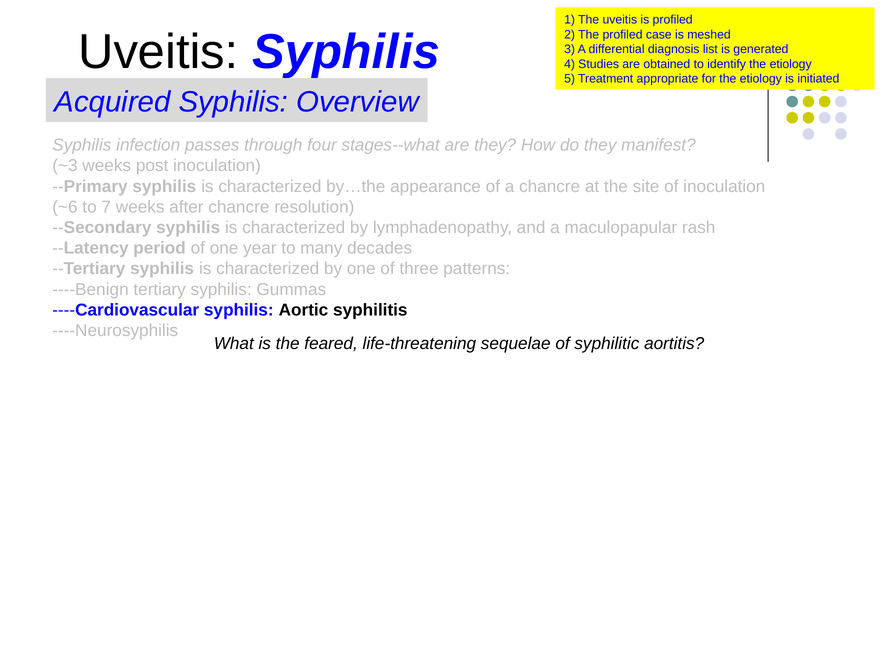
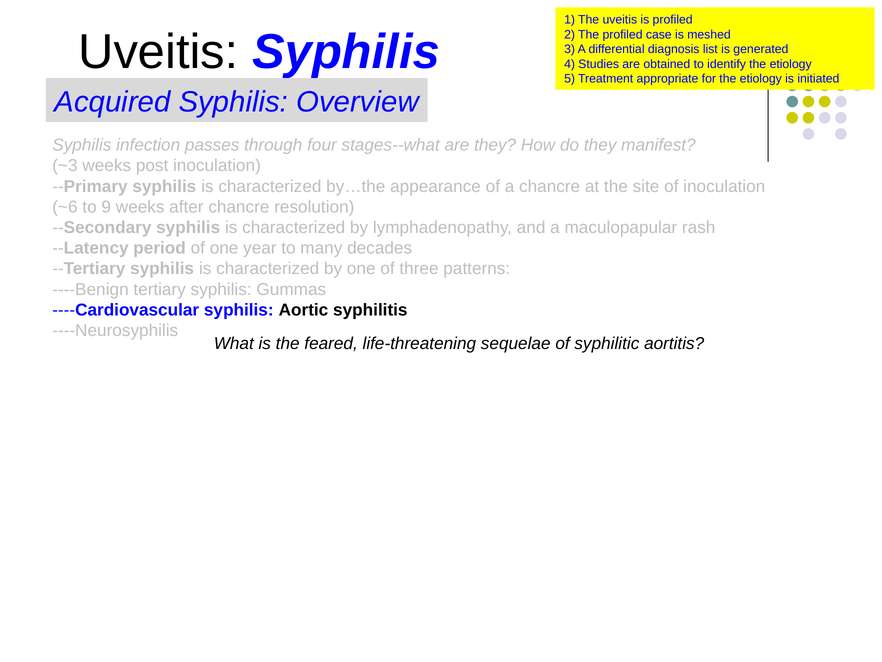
7: 7 -> 9
